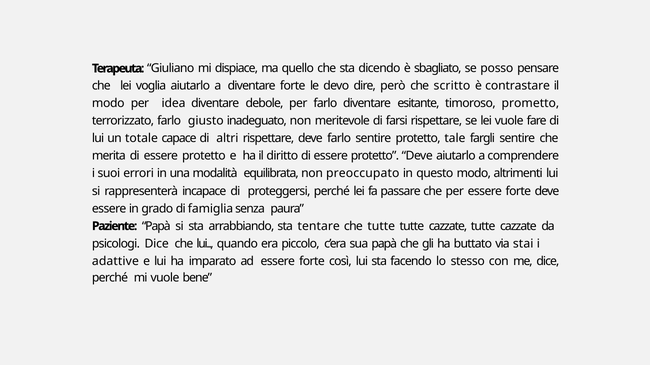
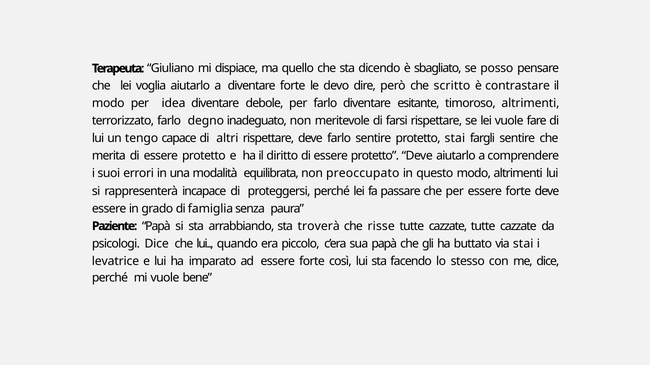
timoroso prometto: prometto -> altrimenti
giusto: giusto -> degno
totale: totale -> tengo
protetto tale: tale -> stai
tentare: tentare -> troverà
che tutte: tutte -> risse
adattive: adattive -> levatrice
